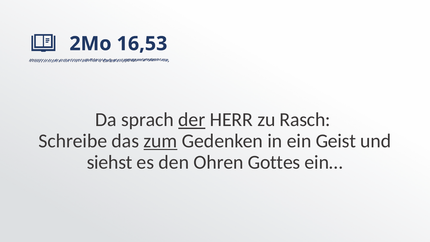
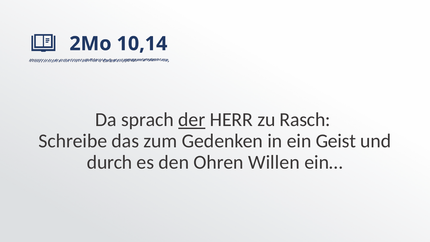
16,53: 16,53 -> 10,14
zum underline: present -> none
siehst: siehst -> durch
Gottes: Gottes -> Willen
